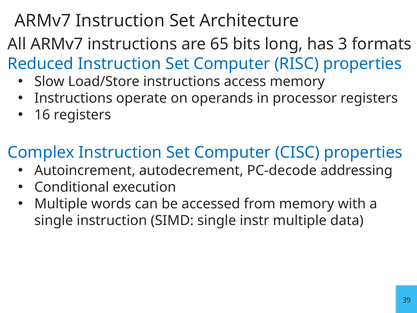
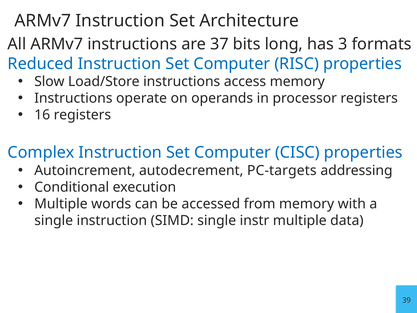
65: 65 -> 37
PC-decode: PC-decode -> PC-targets
